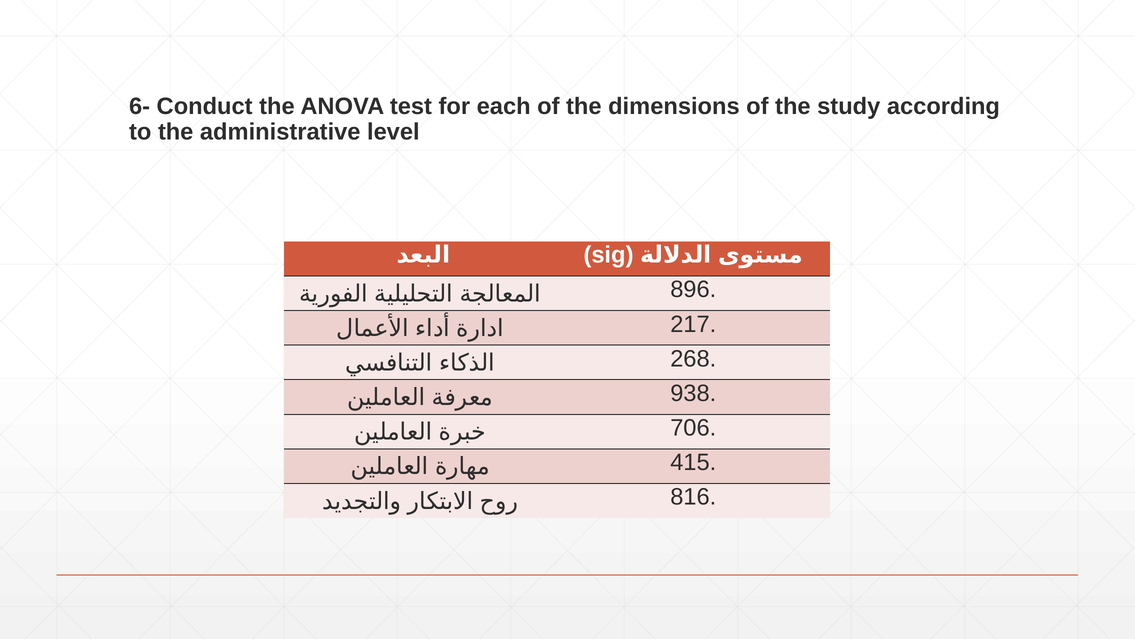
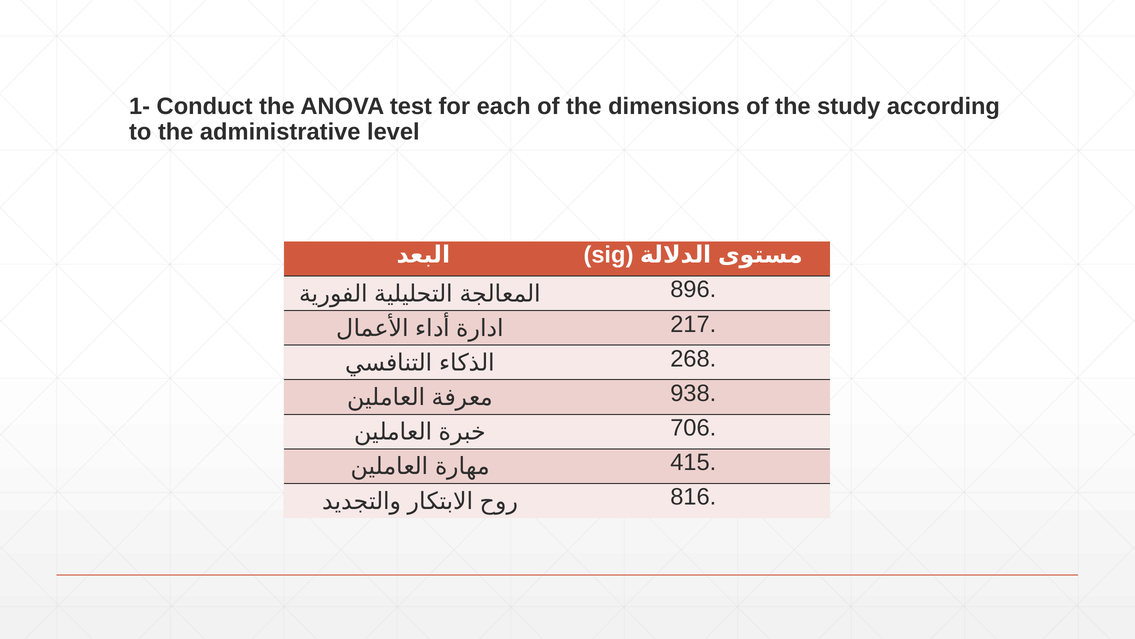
6-: 6- -> 1-
